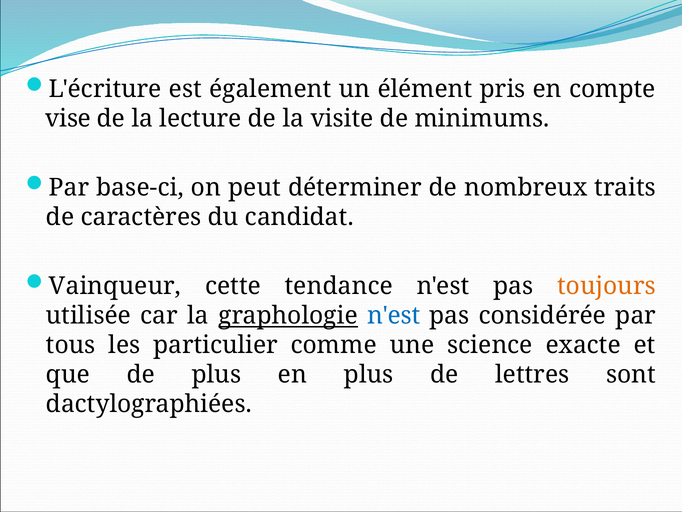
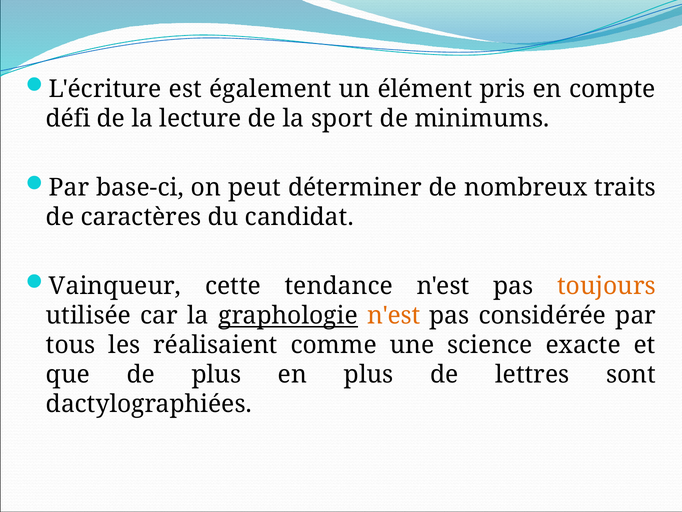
vise: vise -> défi
visite: visite -> sport
n'est at (394, 315) colour: blue -> orange
particulier: particulier -> réalisaient
